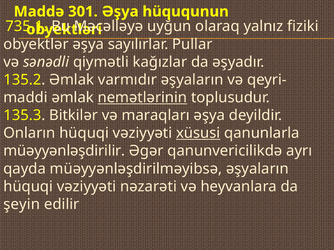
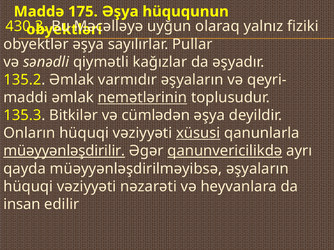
301: 301 -> 175
735.1: 735.1 -> 430.3
maraqları: maraqları -> cümlədən
müəyyənləşdirilir underline: none -> present
qanunvericilikdə underline: none -> present
şeyin: şeyin -> insan
